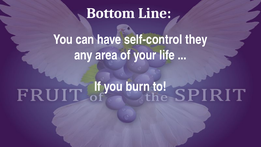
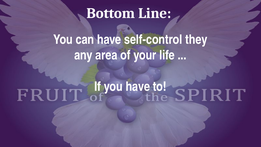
you burn: burn -> have
